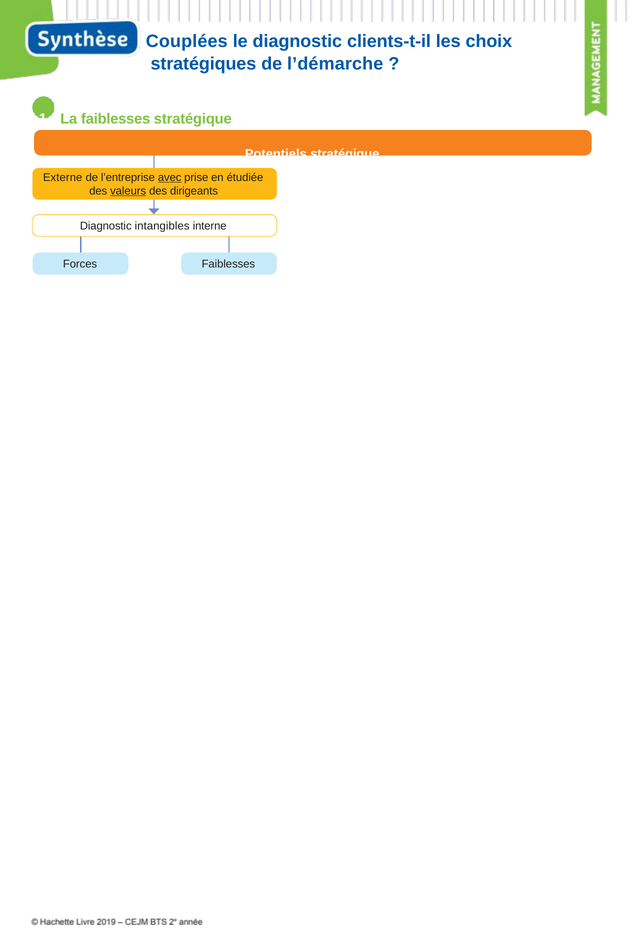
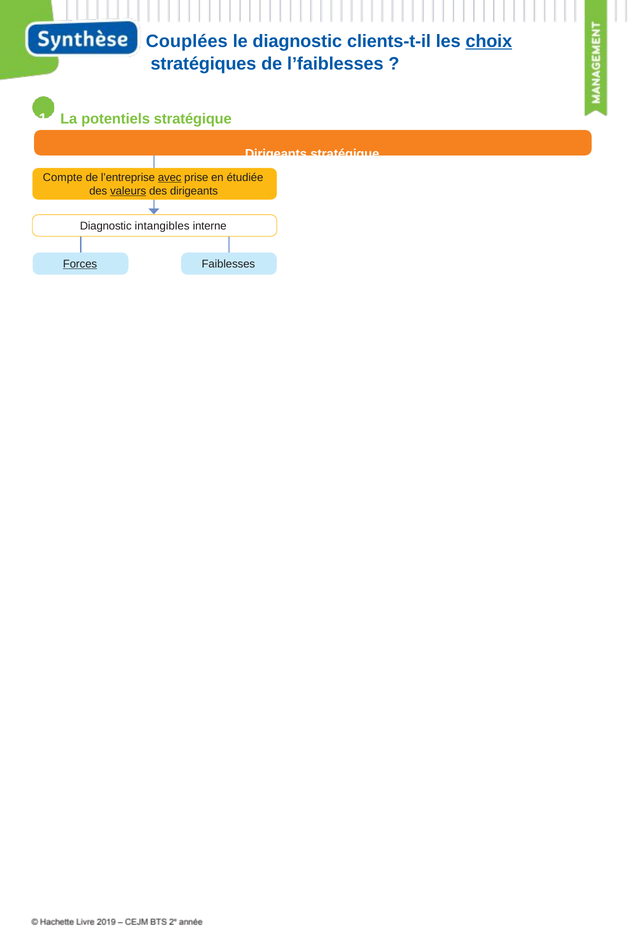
choix underline: none -> present
l’démarche: l’démarche -> l’faiblesses
La faiblesses: faiblesses -> potentiels
Potentiels at (276, 154): Potentiels -> Dirigeants
Externe: Externe -> Compte
Forces underline: none -> present
